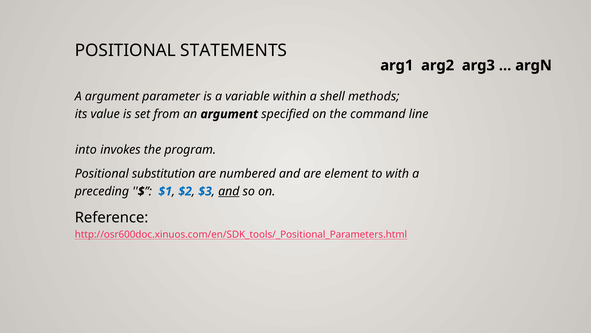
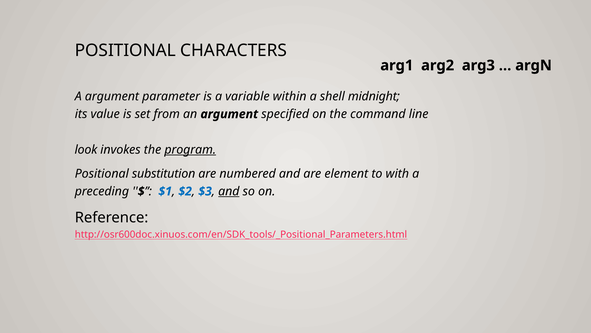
STATEMENTS: STATEMENTS -> CHARACTERS
methods: methods -> midnight
into: into -> look
program underline: none -> present
